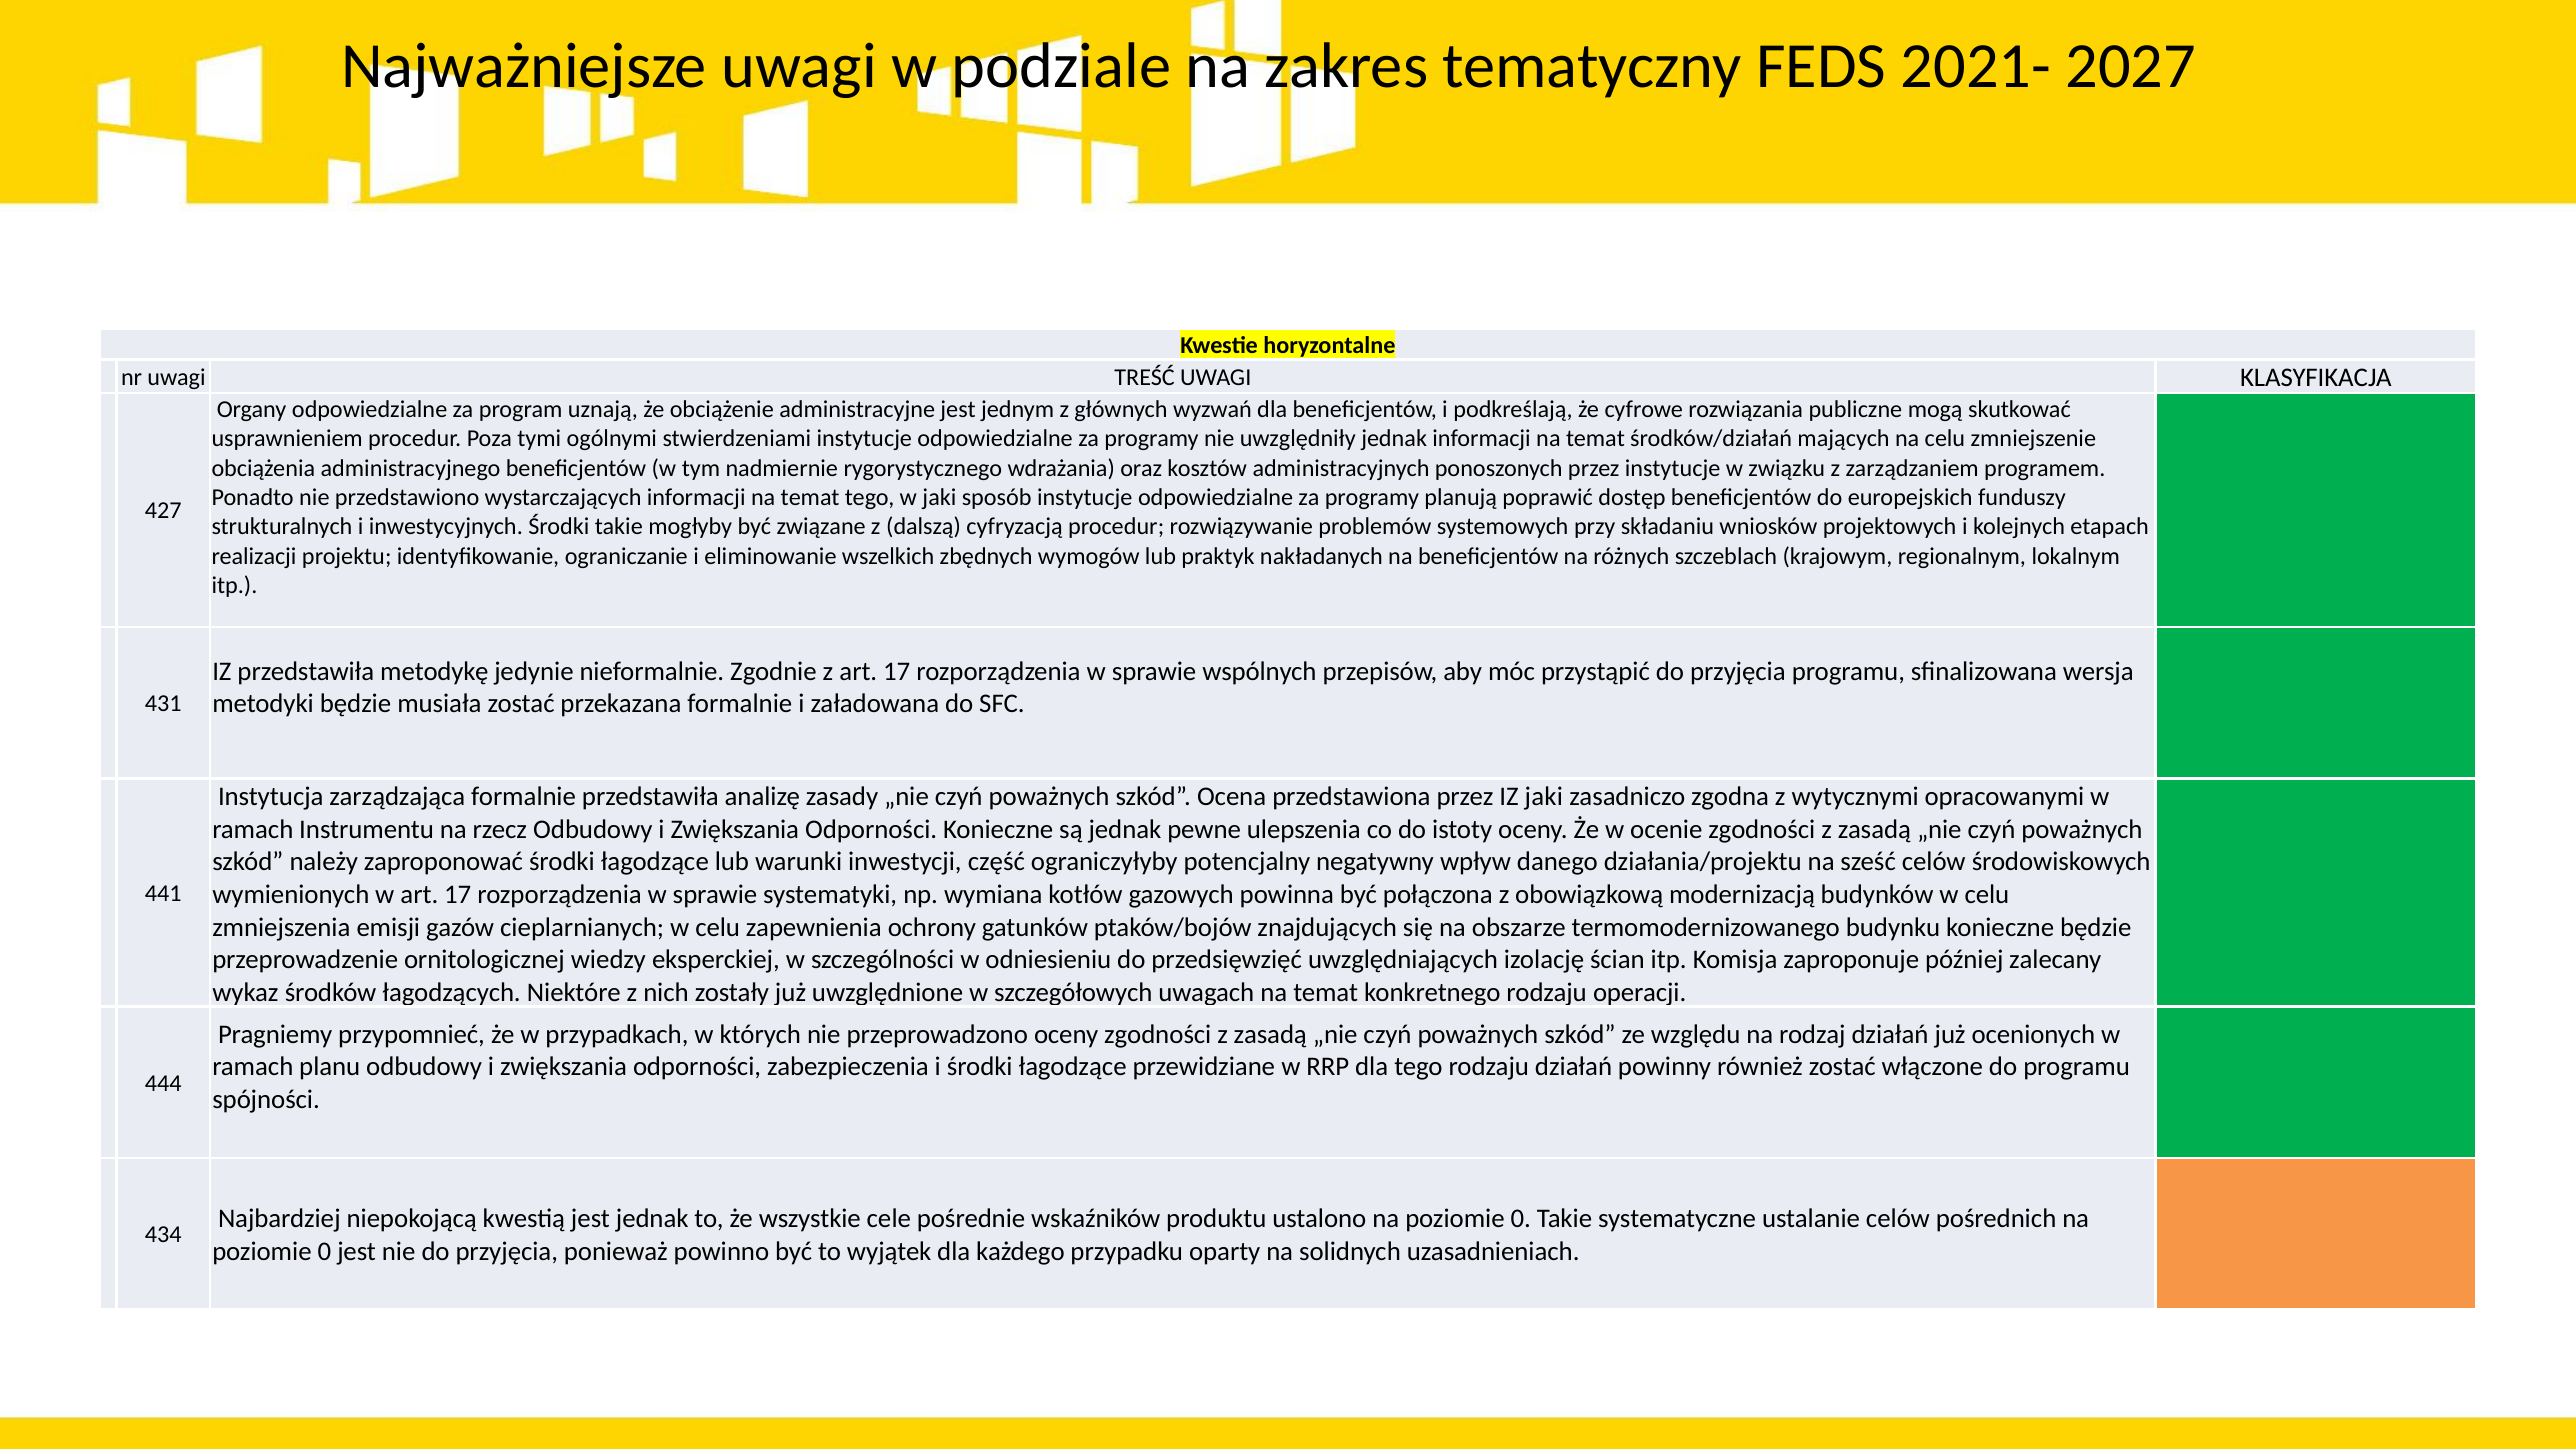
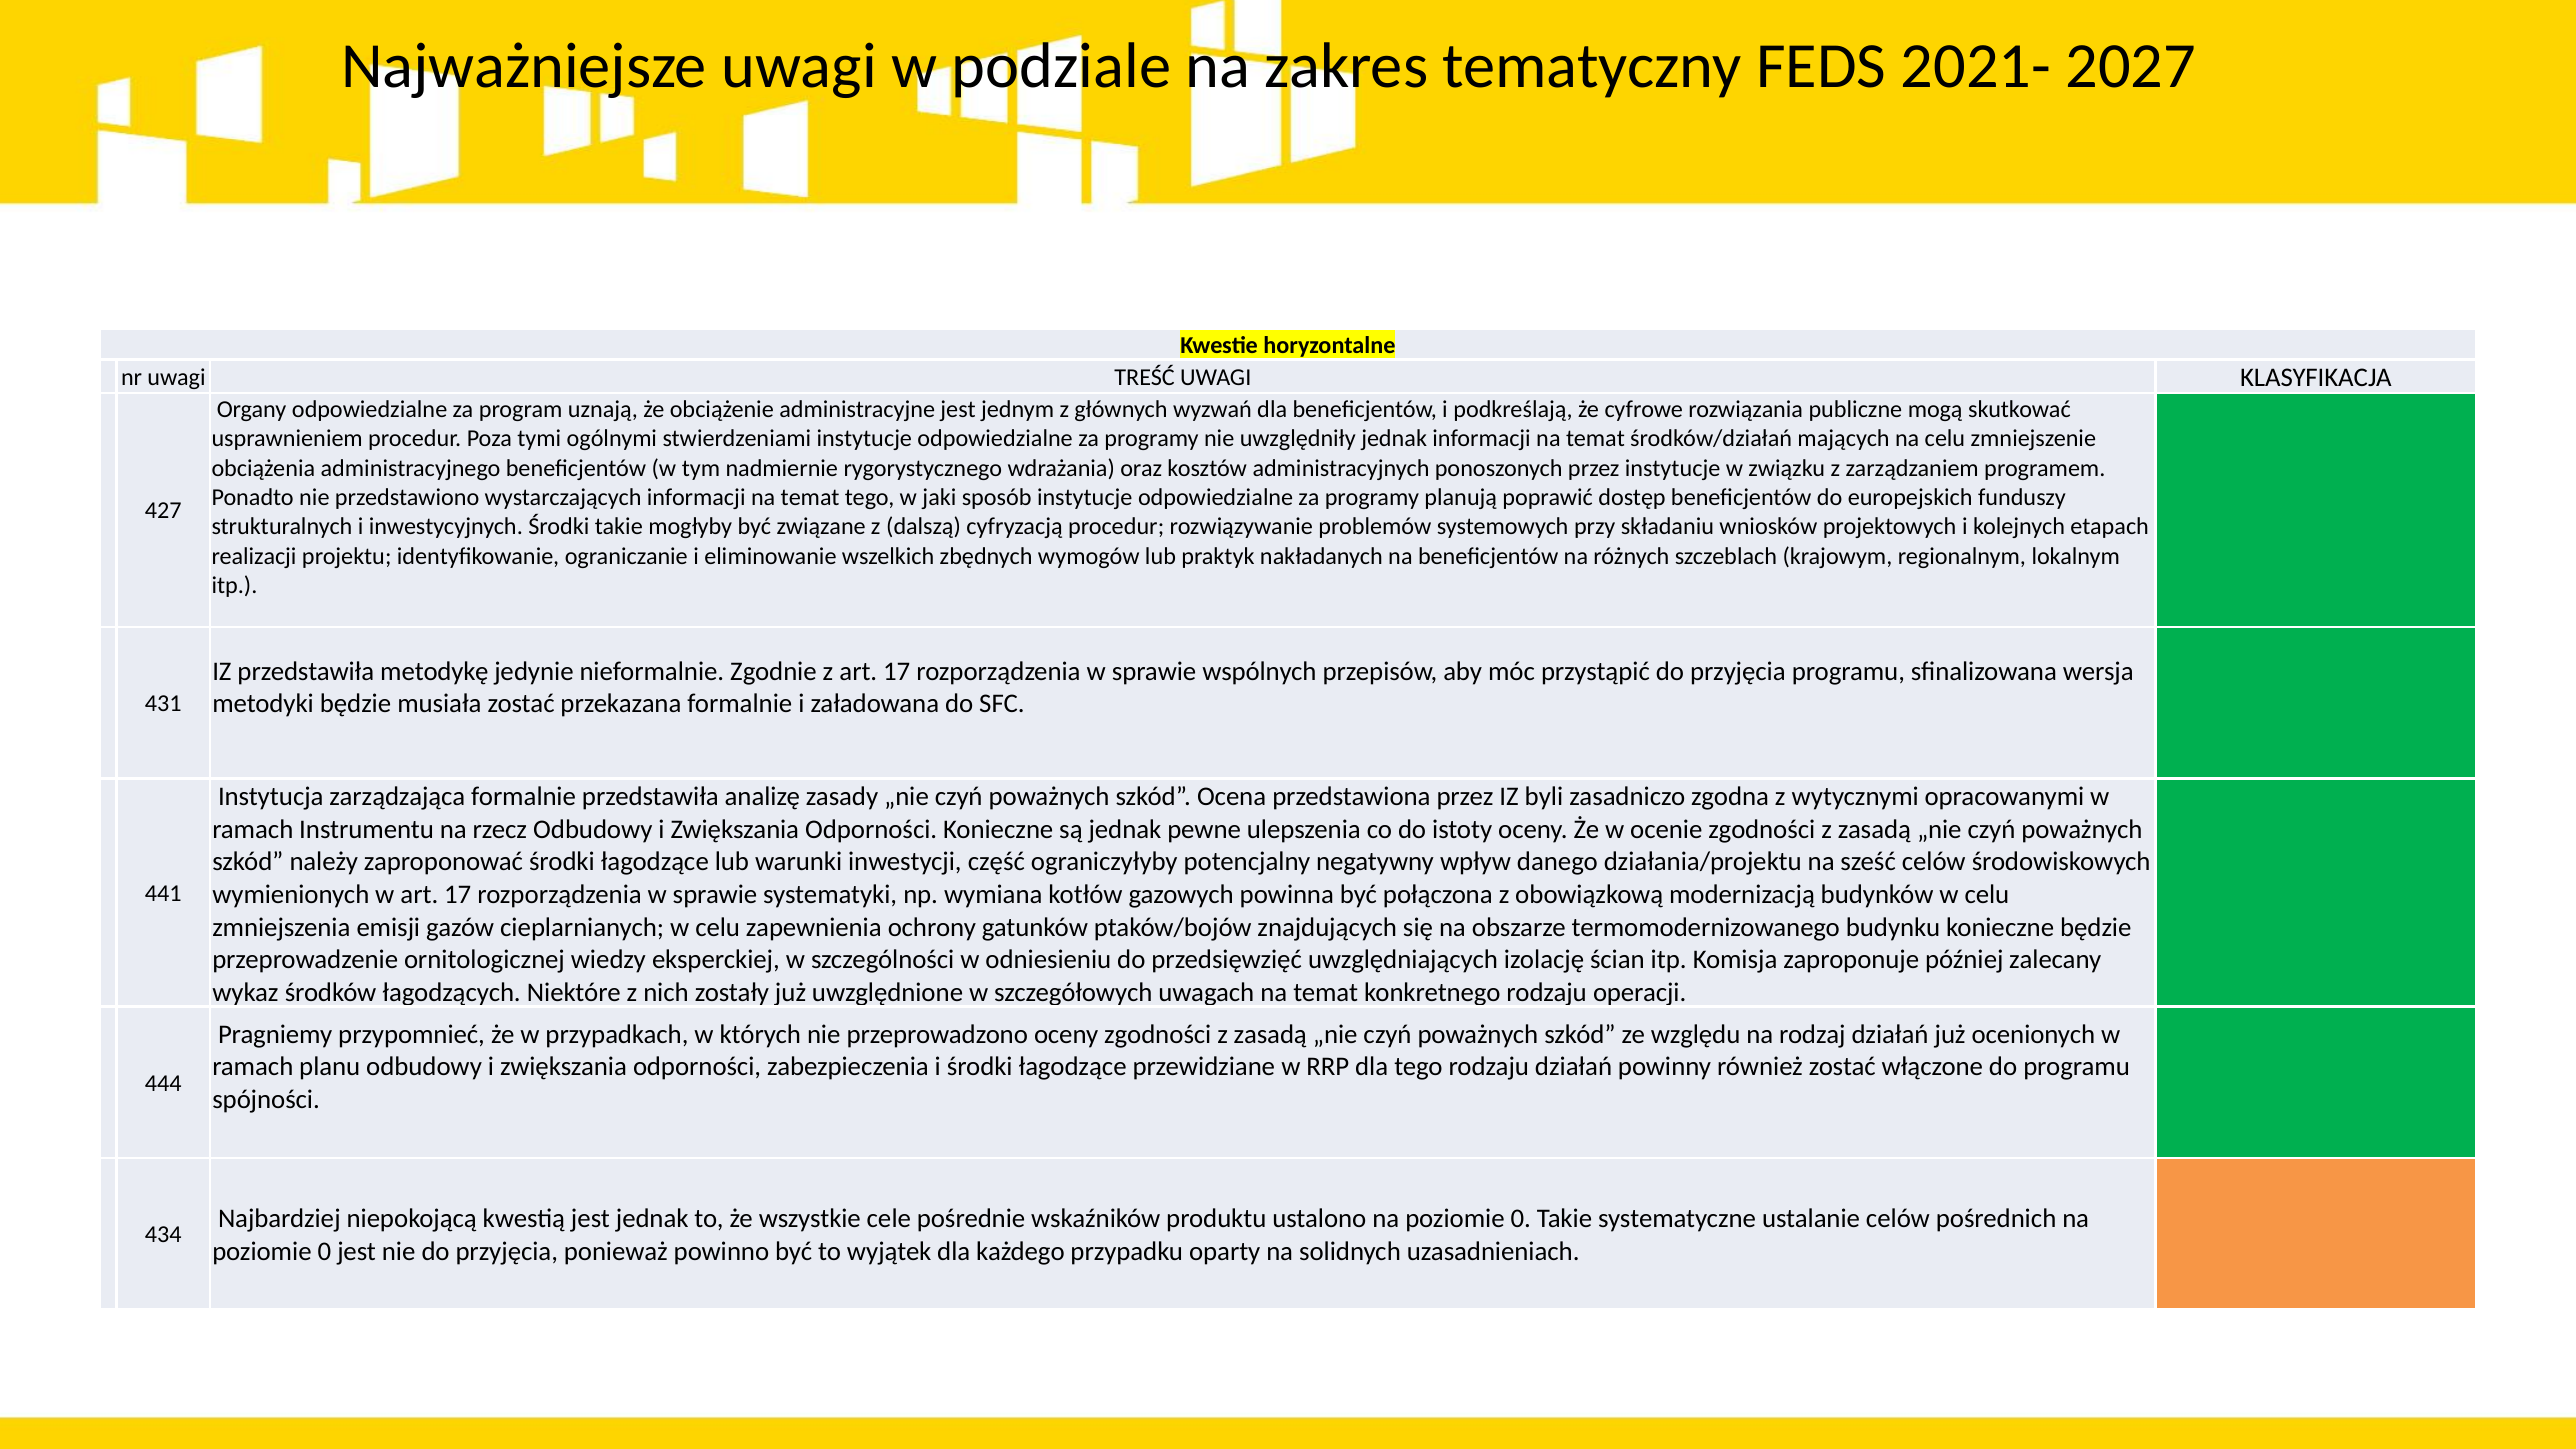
IZ jaki: jaki -> byli
